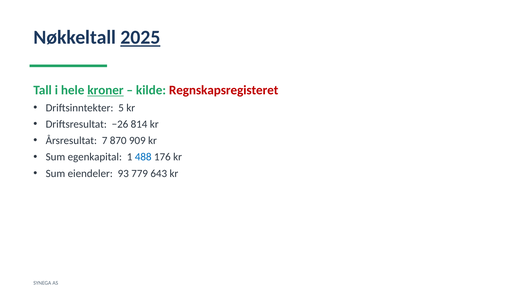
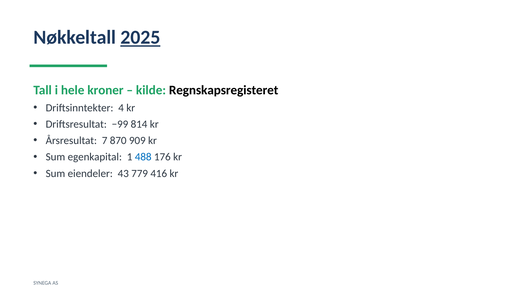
kroner underline: present -> none
Regnskapsregisteret colour: red -> black
5: 5 -> 4
−26: −26 -> −99
93: 93 -> 43
643: 643 -> 416
